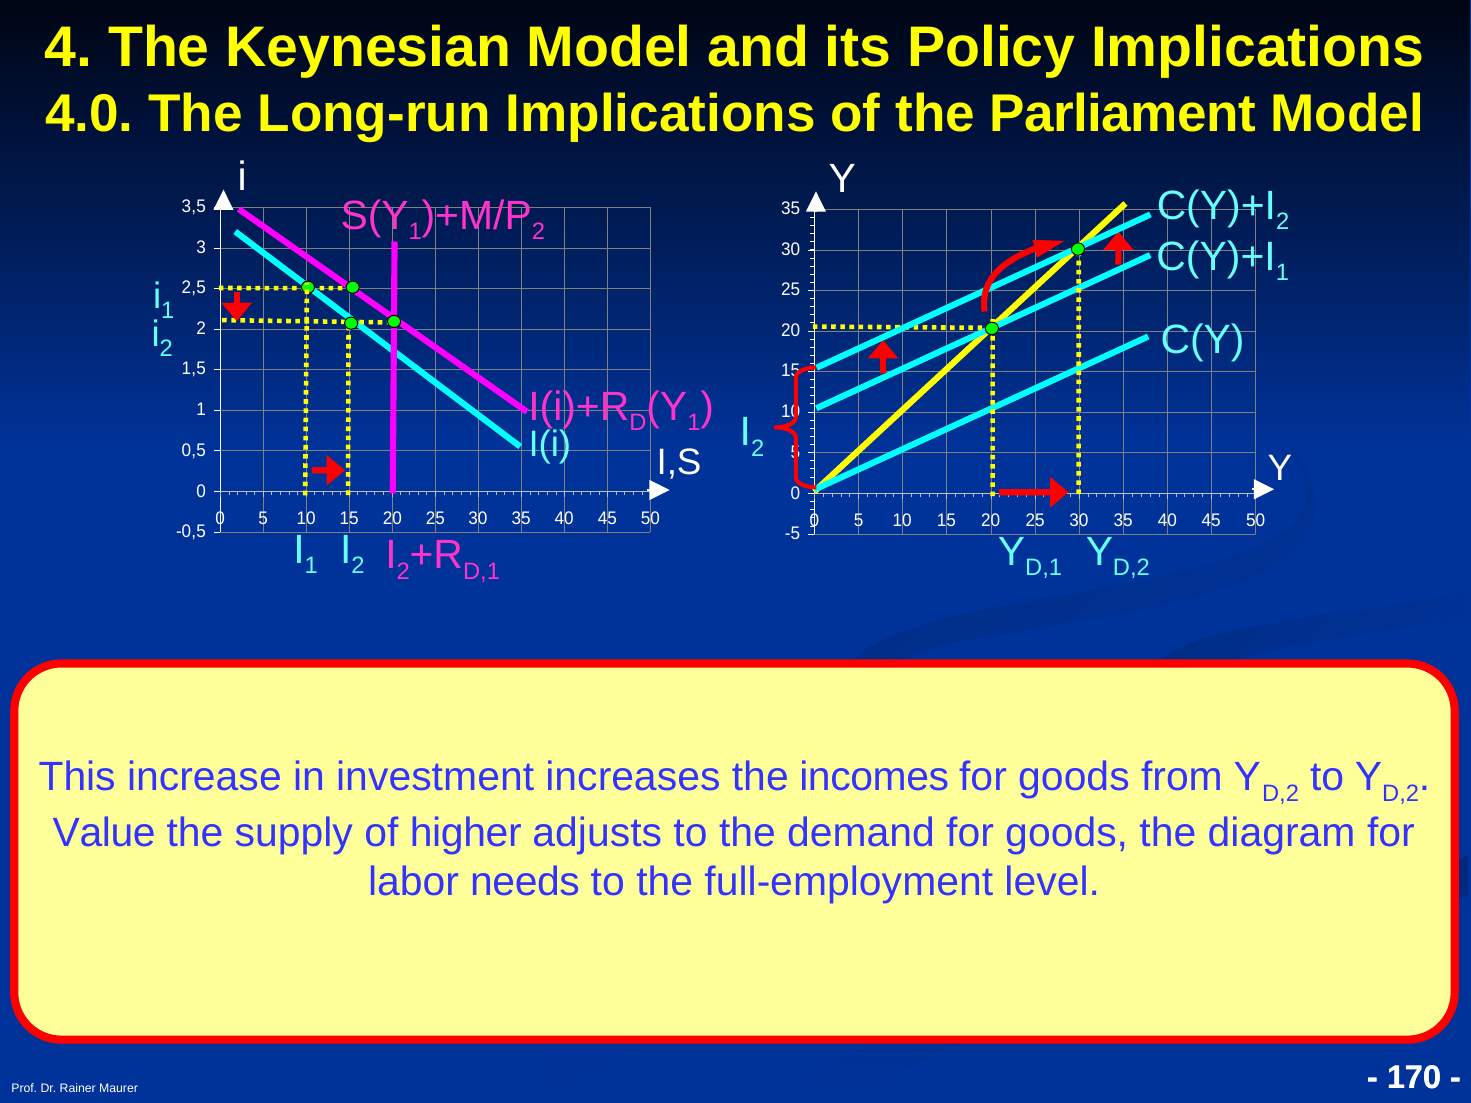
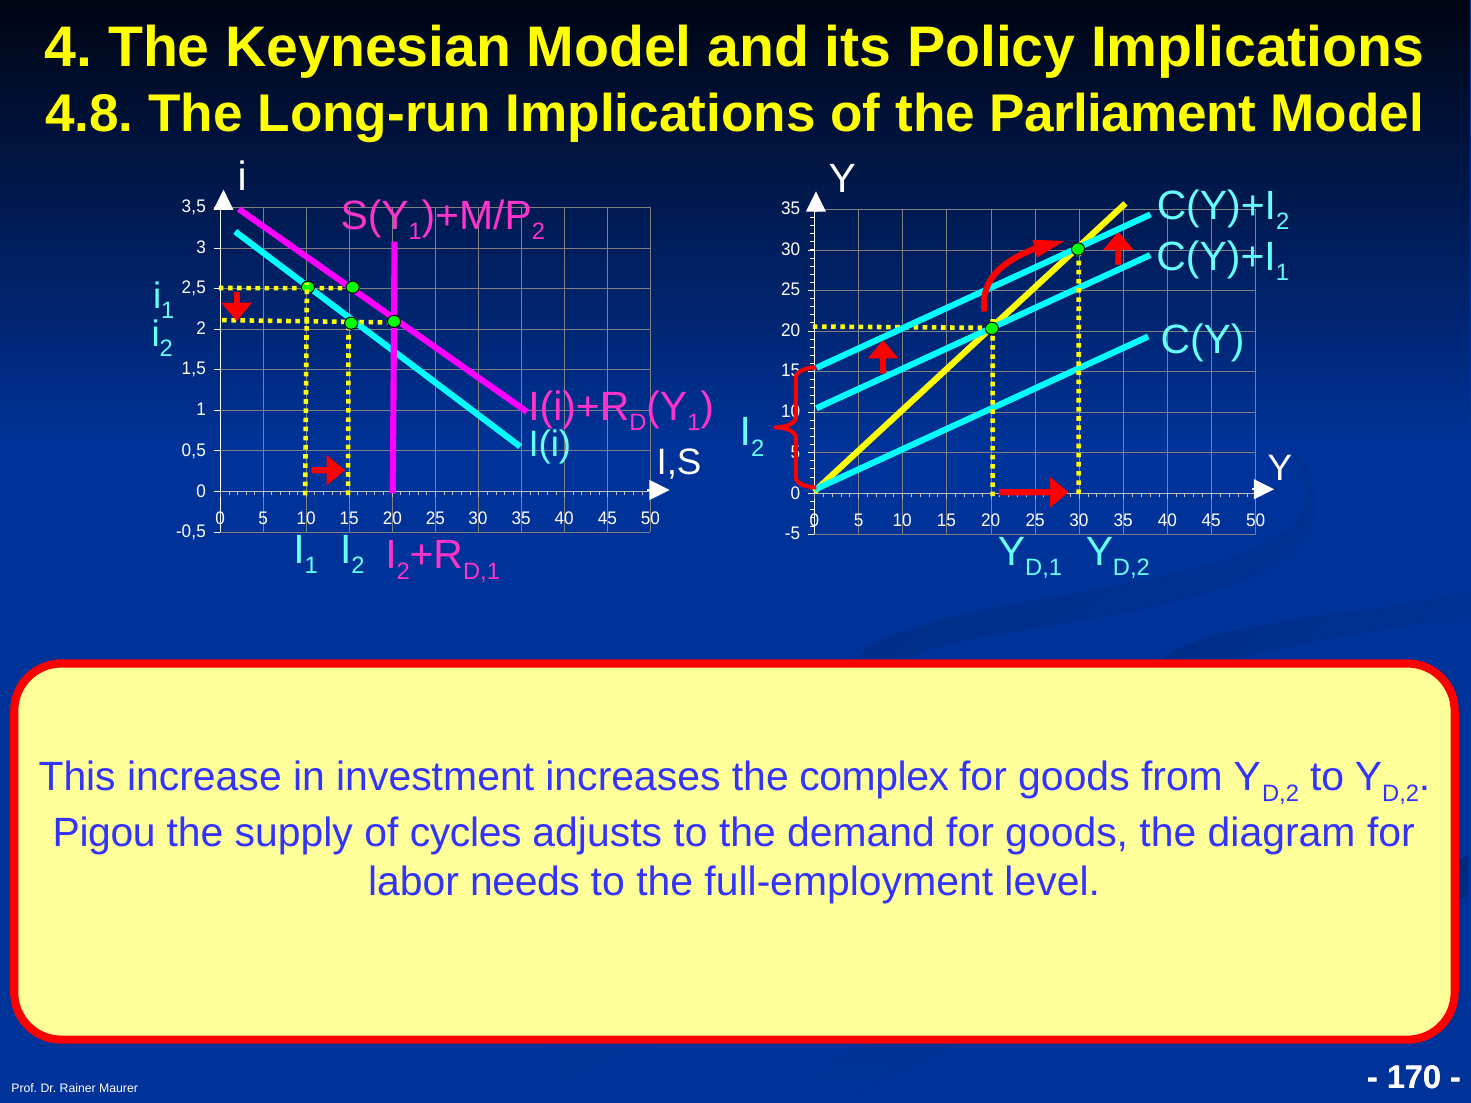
4.0: 4.0 -> 4.8
incomes: incomes -> complex
Value: Value -> Pigou
higher: higher -> cycles
